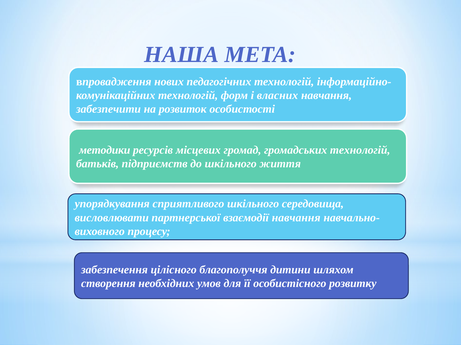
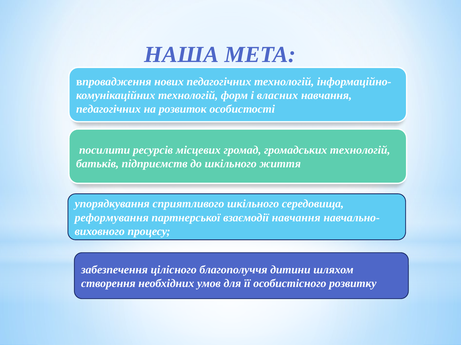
забезпечити at (108, 109): забезпечити -> педагогічних
методики: методики -> посилити
висловлювати: висловлювати -> реформування
